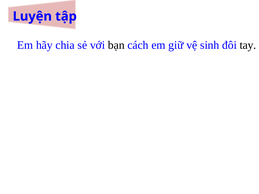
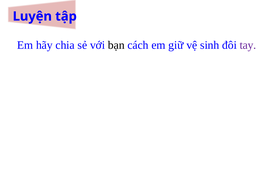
tay colour: black -> purple
